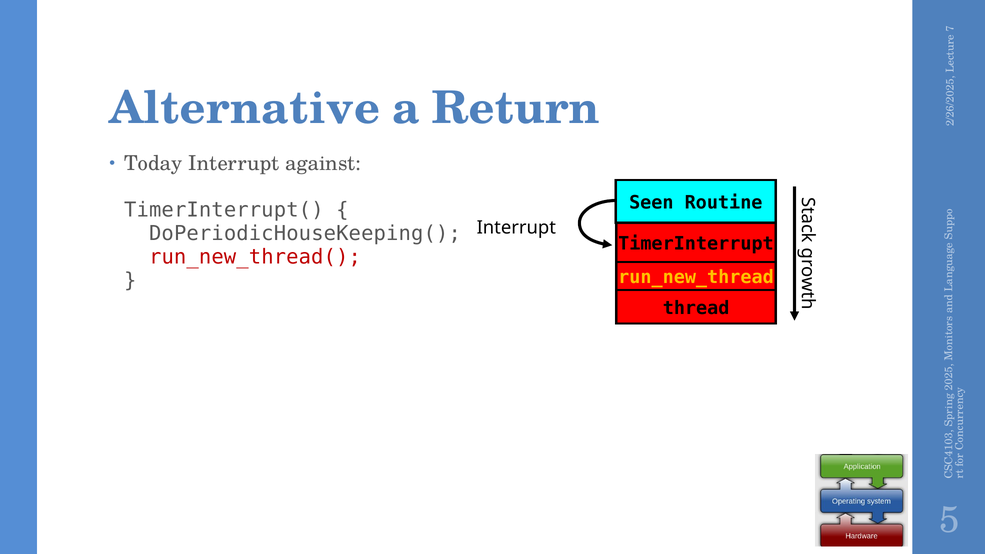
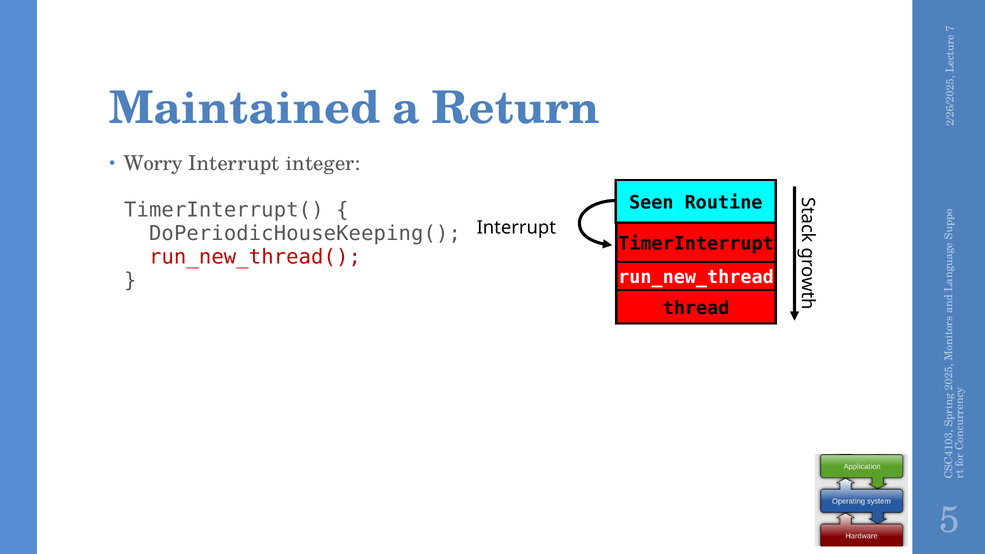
Alternative: Alternative -> Maintained
Today: Today -> Worry
against: against -> integer
run_new_thread colour: yellow -> white
